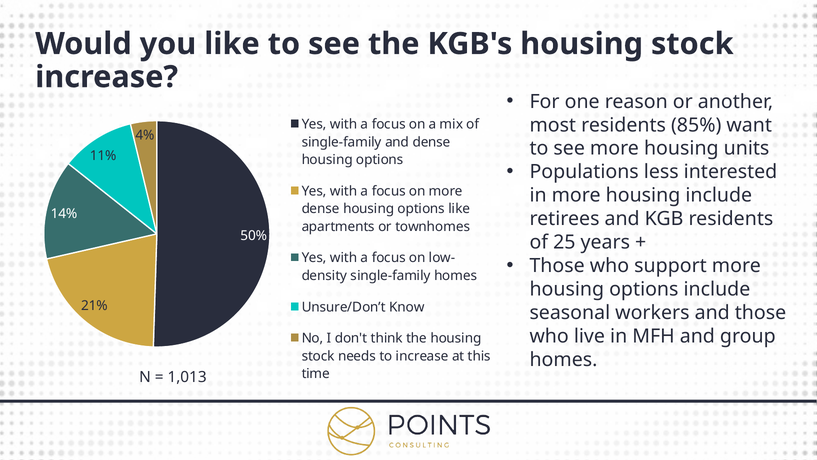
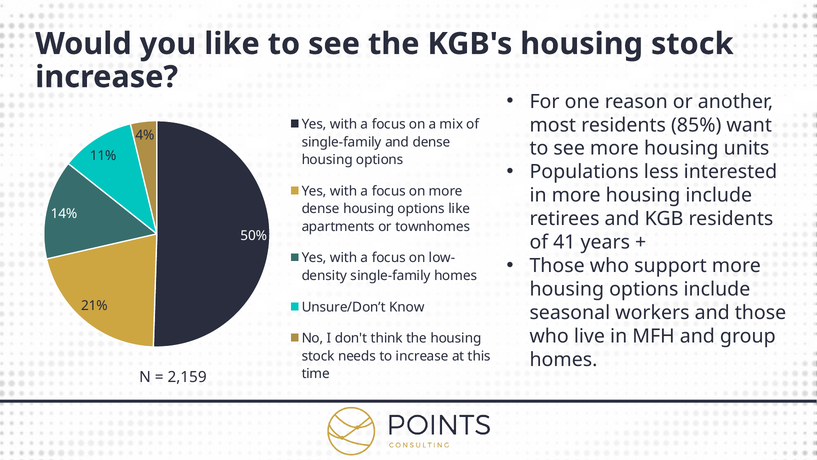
25: 25 -> 41
1,013: 1,013 -> 2,159
